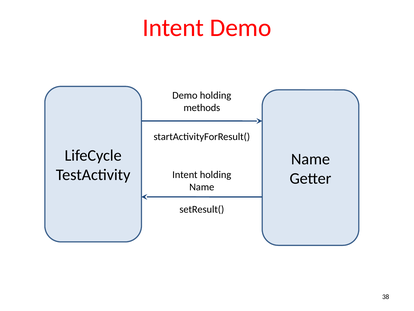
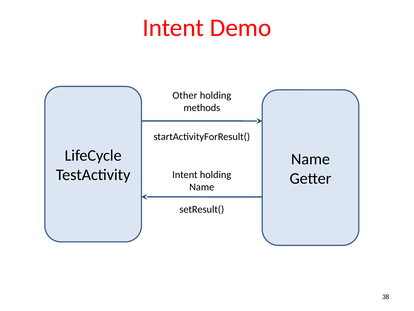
Demo at (185, 95): Demo -> Other
